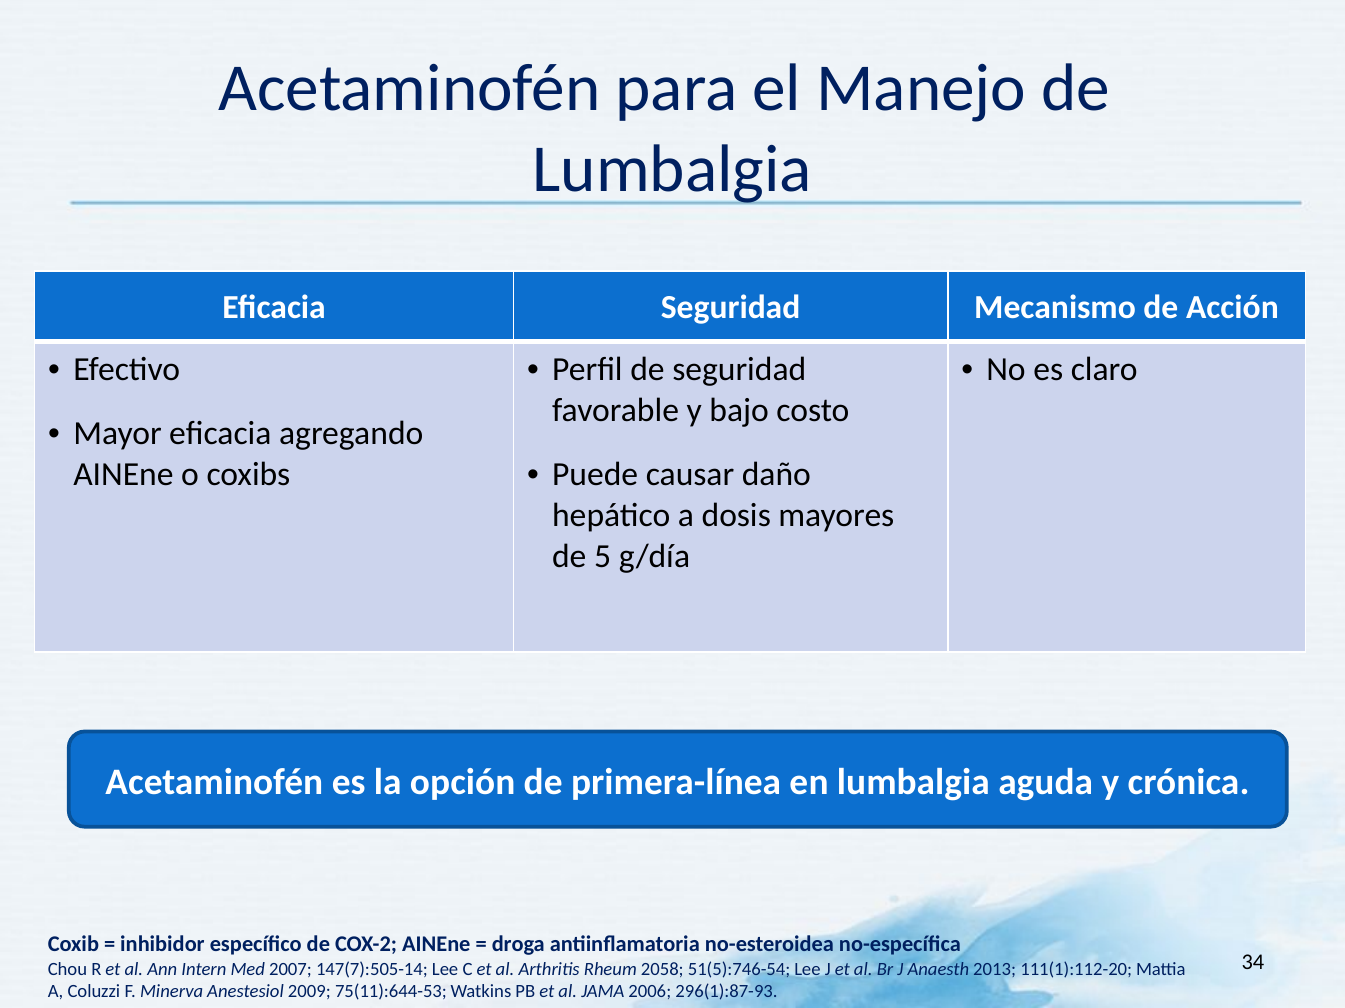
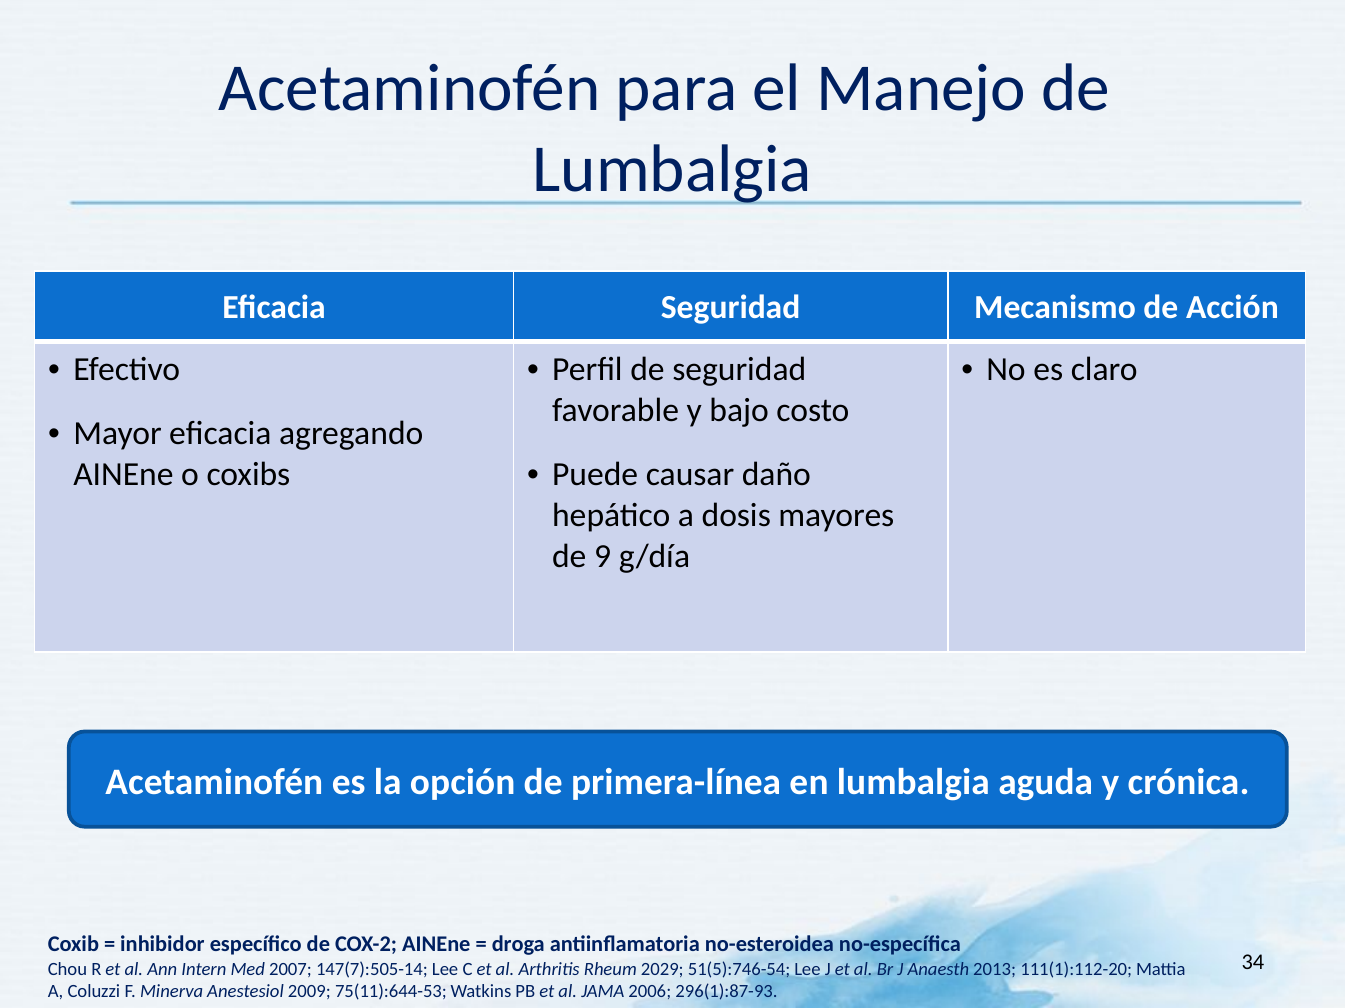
5: 5 -> 9
2058: 2058 -> 2029
